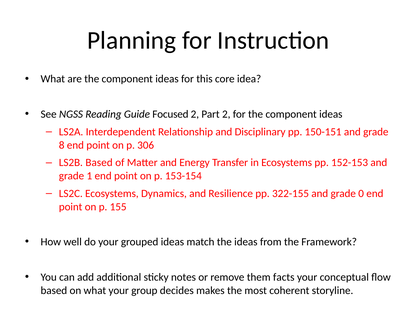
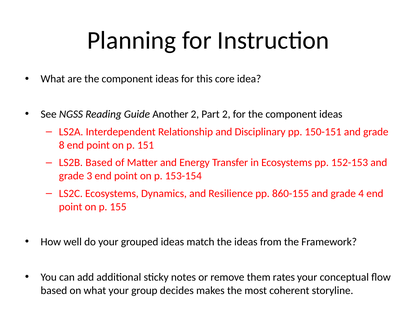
Focused: Focused -> Another
306: 306 -> 151
1: 1 -> 3
322-155: 322-155 -> 860-155
0: 0 -> 4
facts: facts -> rates
